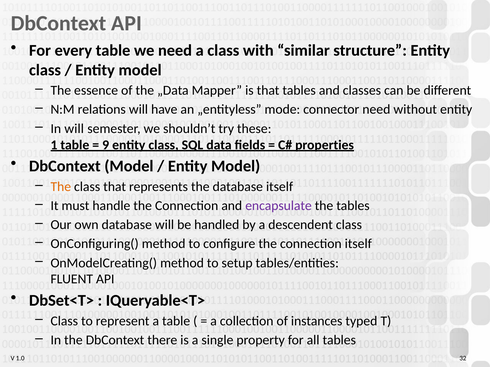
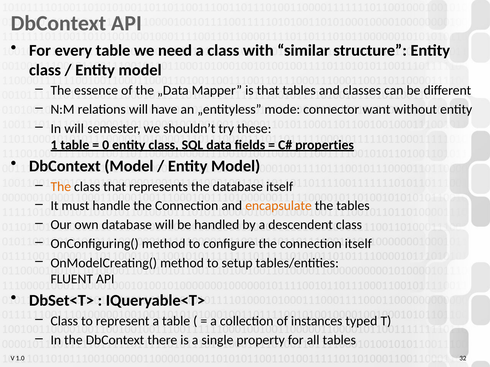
connector need: need -> want
9: 9 -> 0
encapsulate colour: purple -> orange
